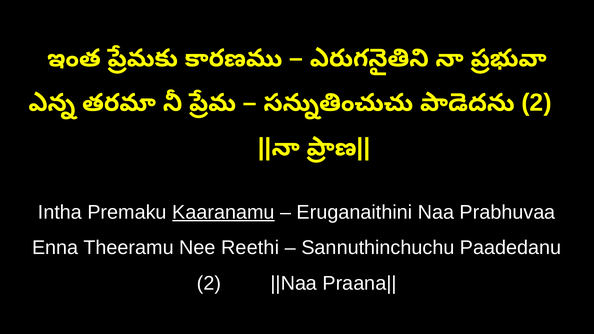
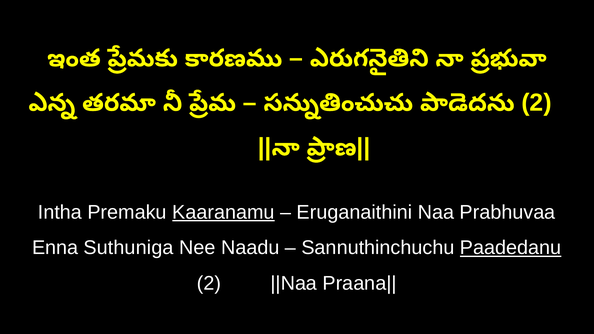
Theeramu: Theeramu -> Suthuniga
Reethi: Reethi -> Naadu
Paadedanu underline: none -> present
